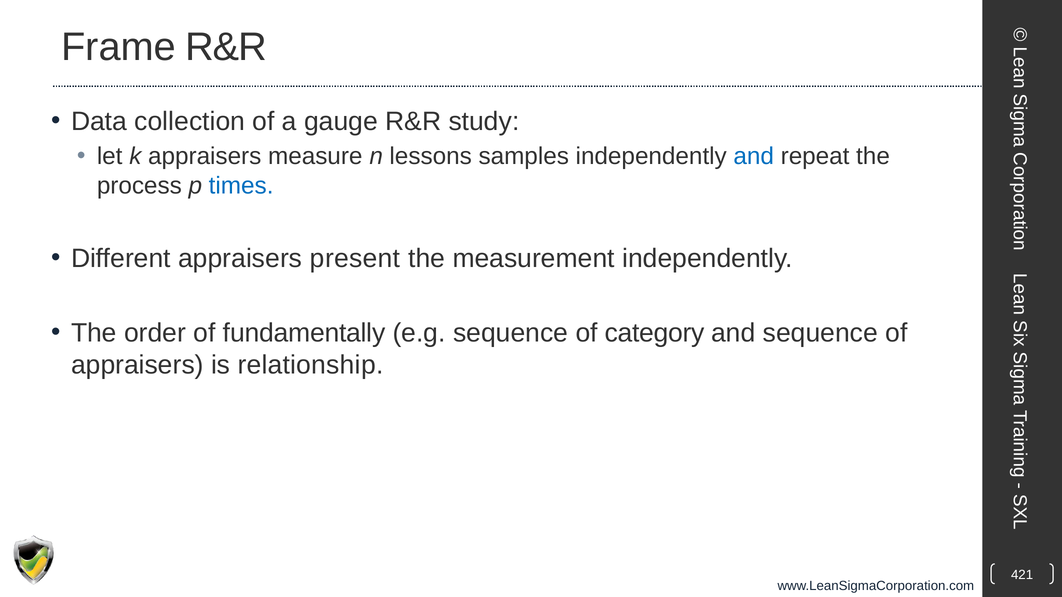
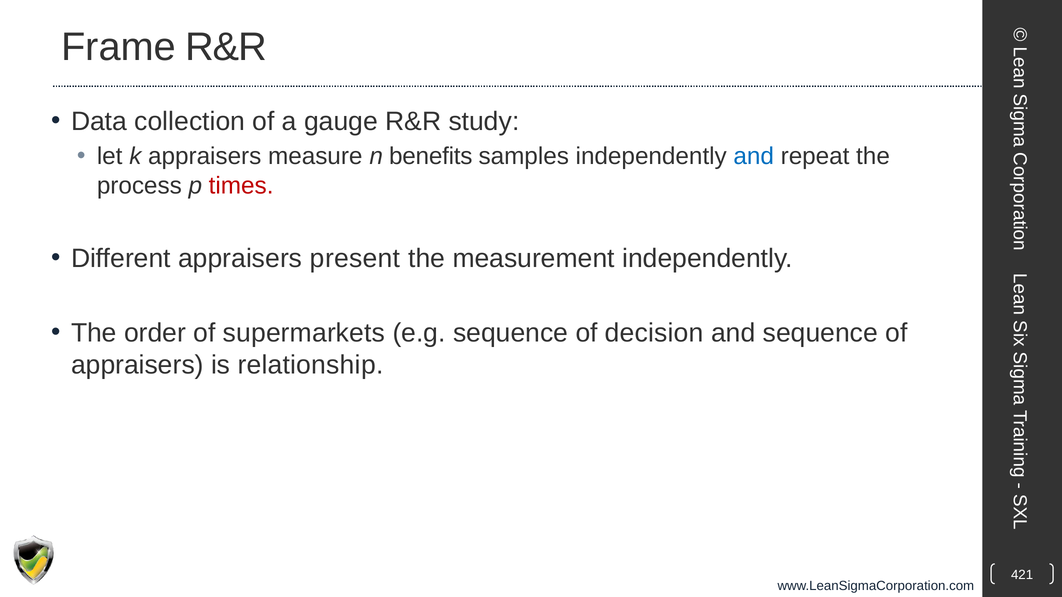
lessons: lessons -> benefits
times colour: blue -> red
fundamentally: fundamentally -> supermarkets
category: category -> decision
